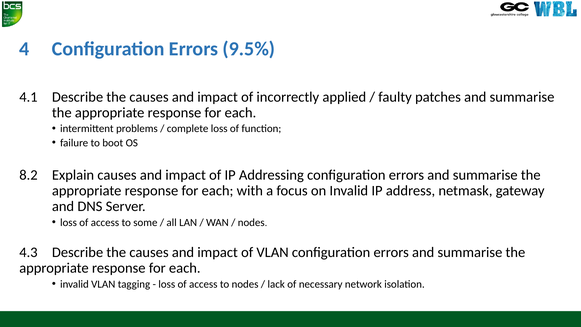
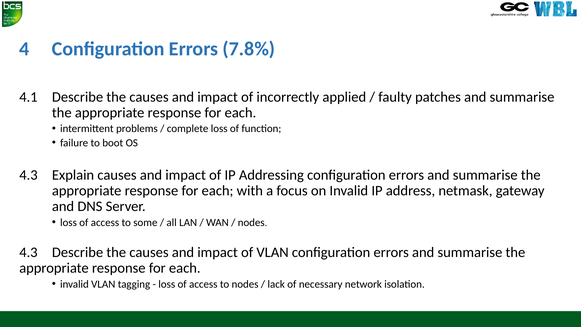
9.5%: 9.5% -> 7.8%
8.2 at (28, 175): 8.2 -> 4.3
